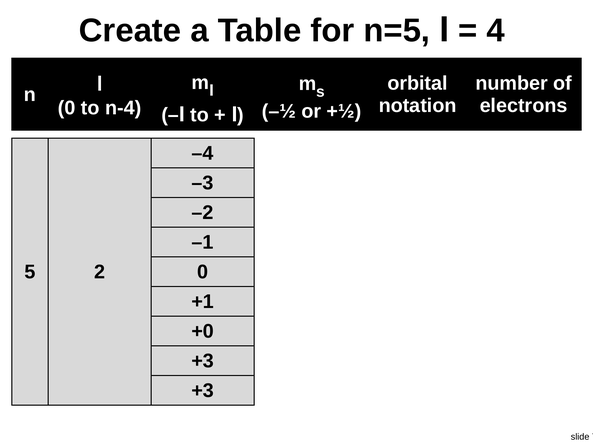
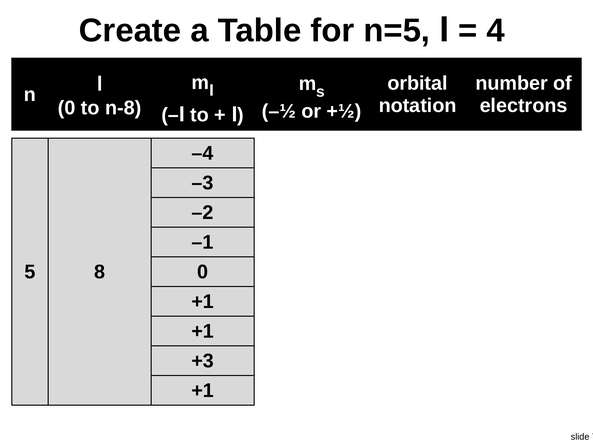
n-4: n-4 -> n-8
2: 2 -> 8
+0 at (203, 331): +0 -> +1
+3 at (203, 390): +3 -> +1
